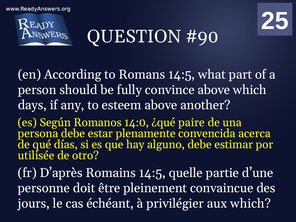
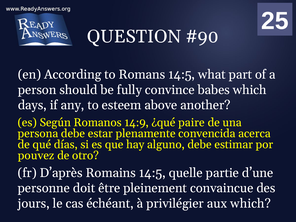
convince above: above -> babes
14:0: 14:0 -> 14:9
utilisée: utilisée -> pouvez
